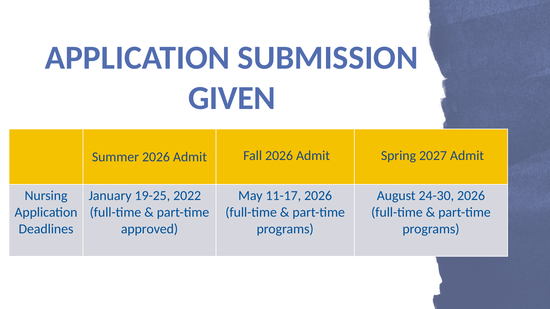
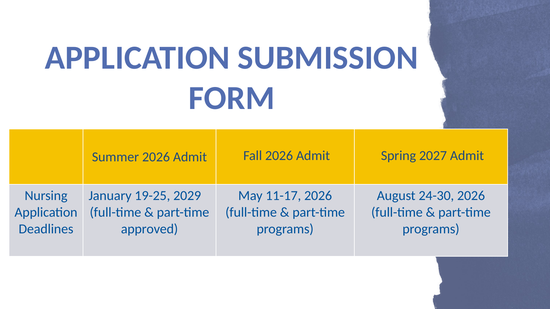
GIVEN: GIVEN -> FORM
2022: 2022 -> 2029
